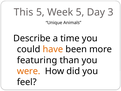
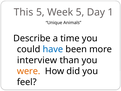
3: 3 -> 1
have colour: orange -> blue
featuring: featuring -> interview
